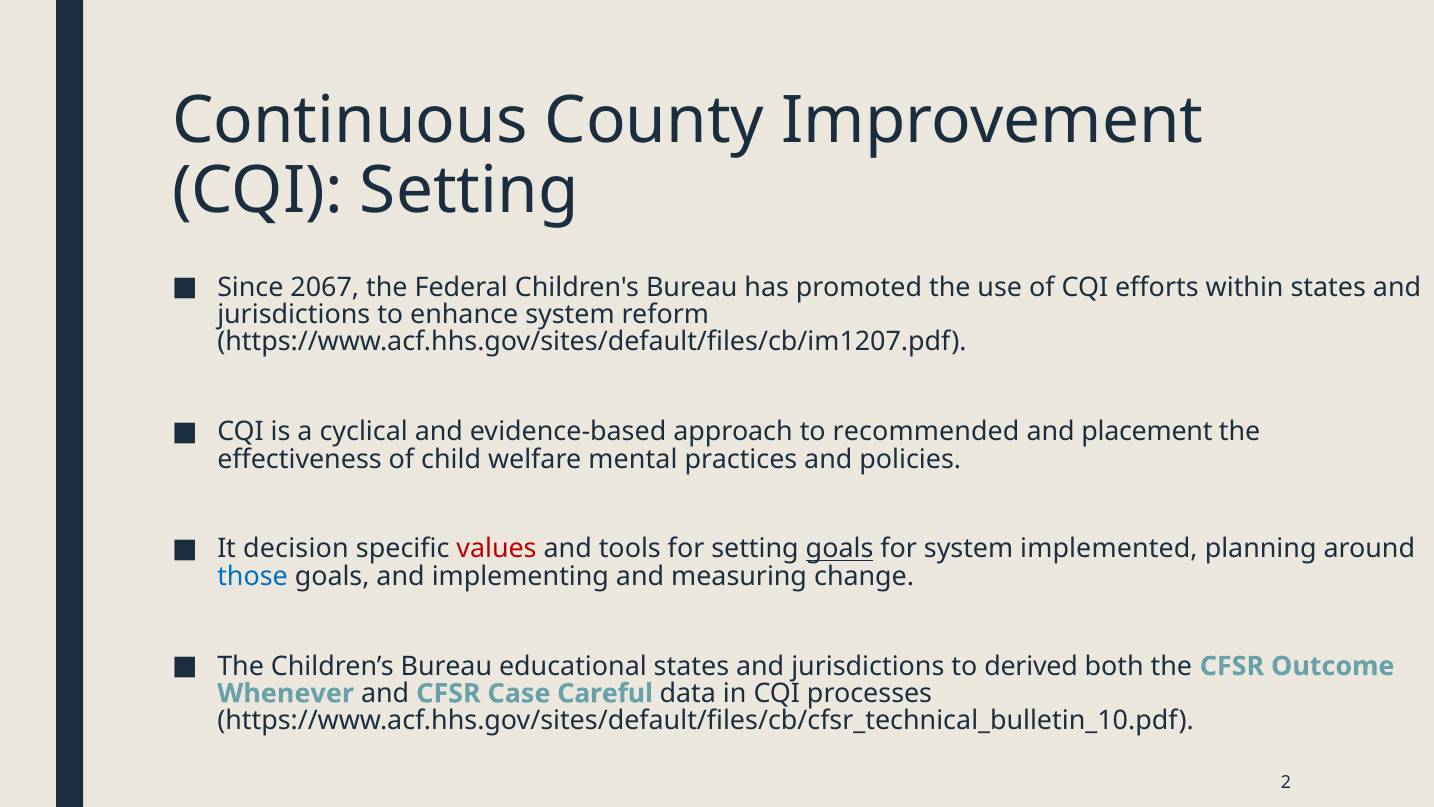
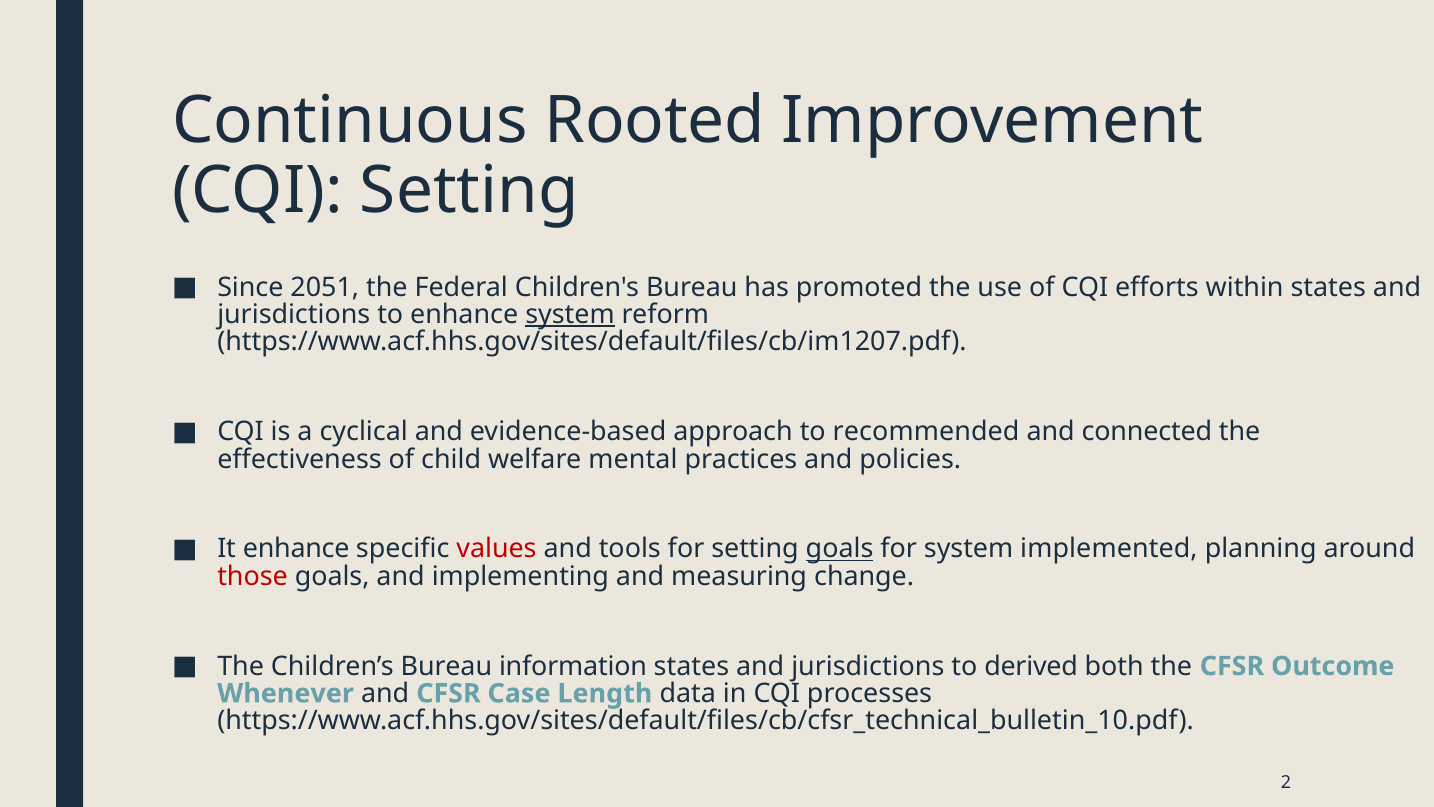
County: County -> Rooted
2067: 2067 -> 2051
system at (570, 315) underline: none -> present
placement: placement -> connected
It decision: decision -> enhance
those colour: blue -> red
educational: educational -> information
Careful: Careful -> Length
